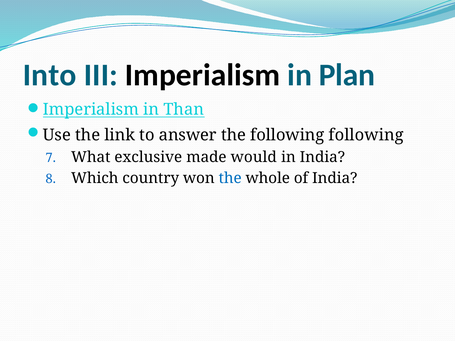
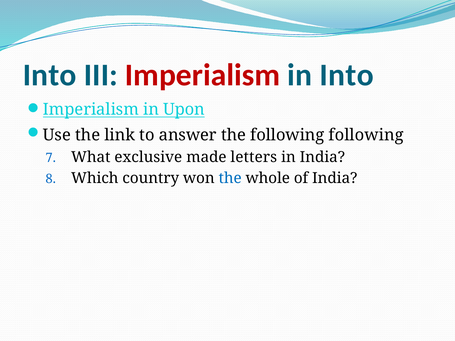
Imperialism at (203, 75) colour: black -> red
in Plan: Plan -> Into
Than: Than -> Upon
would: would -> letters
